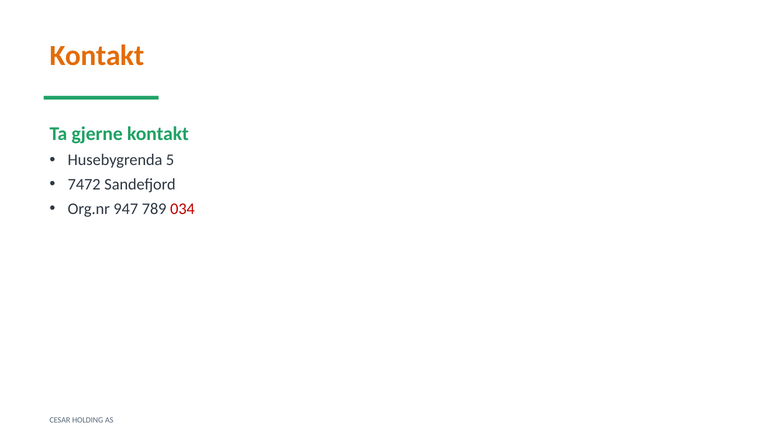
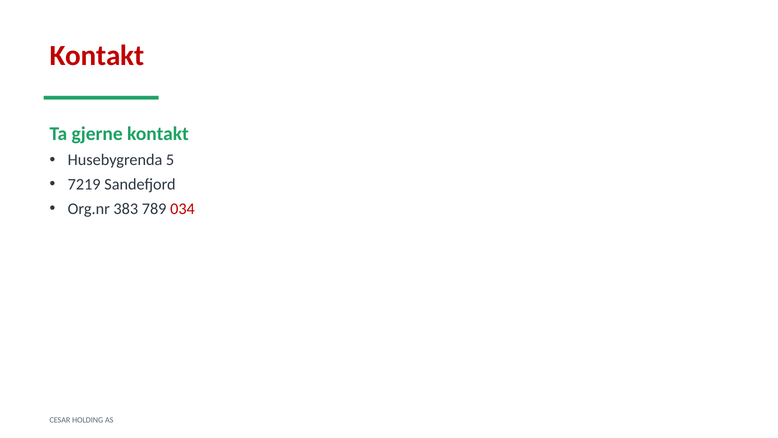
Kontakt at (97, 56) colour: orange -> red
7472: 7472 -> 7219
947: 947 -> 383
